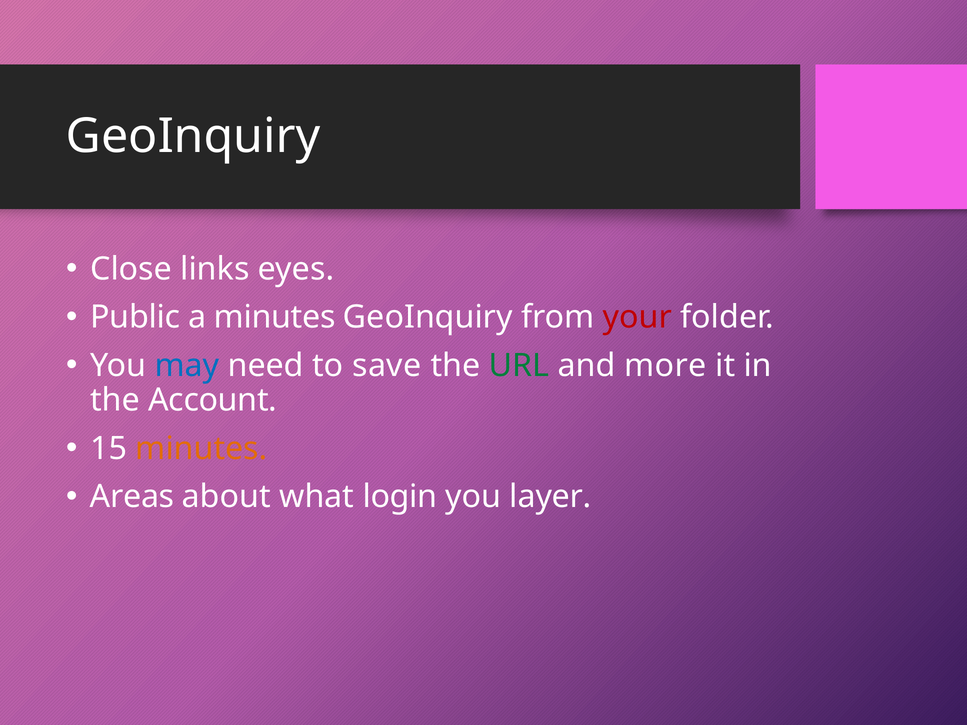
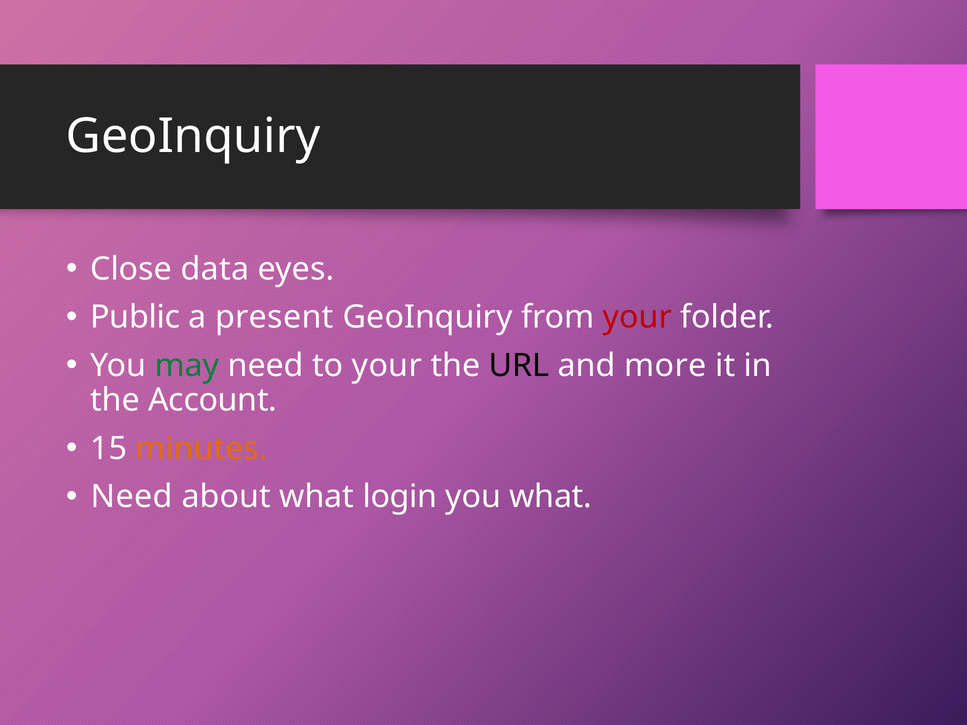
links: links -> data
a minutes: minutes -> present
may colour: blue -> green
to save: save -> your
URL colour: green -> black
Areas at (132, 497): Areas -> Need
you layer: layer -> what
